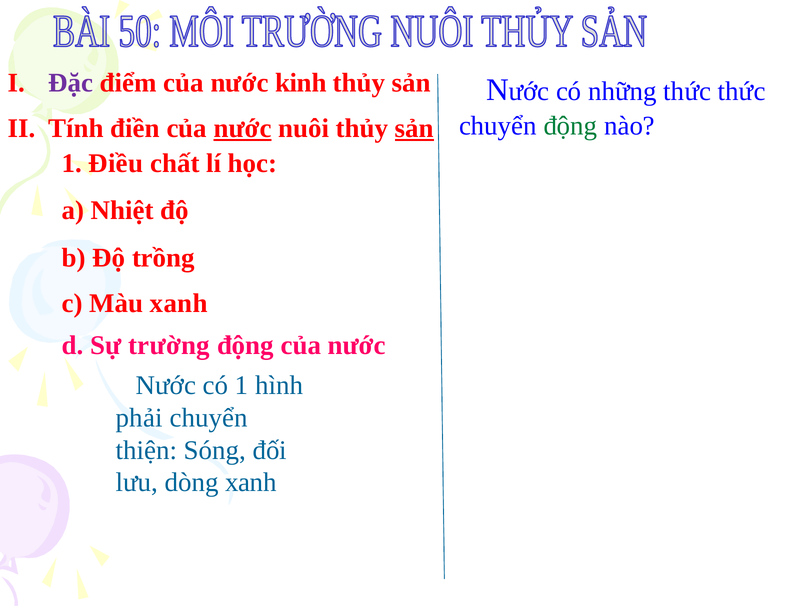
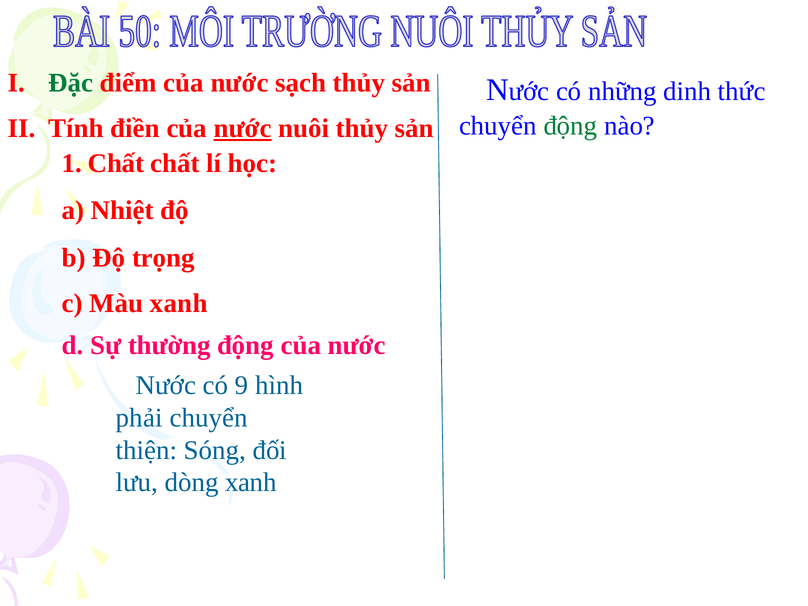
Đặc colour: purple -> green
kinh: kinh -> sạch
những thức: thức -> dinh
sản at (414, 128) underline: present -> none
1 Điều: Điều -> Chất
trồng: trồng -> trọng
trường: trường -> thường
có 1: 1 -> 9
